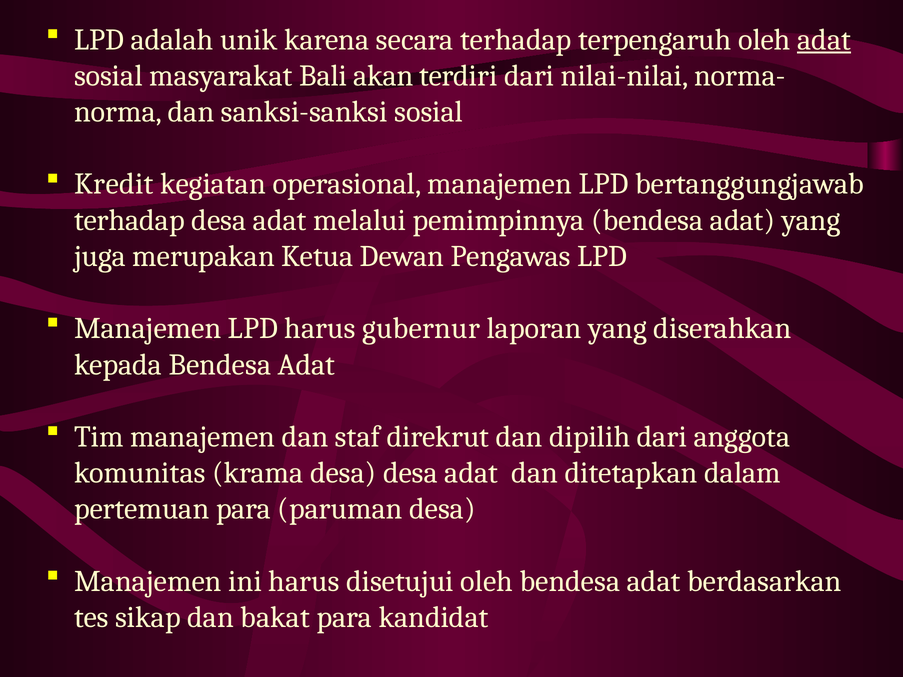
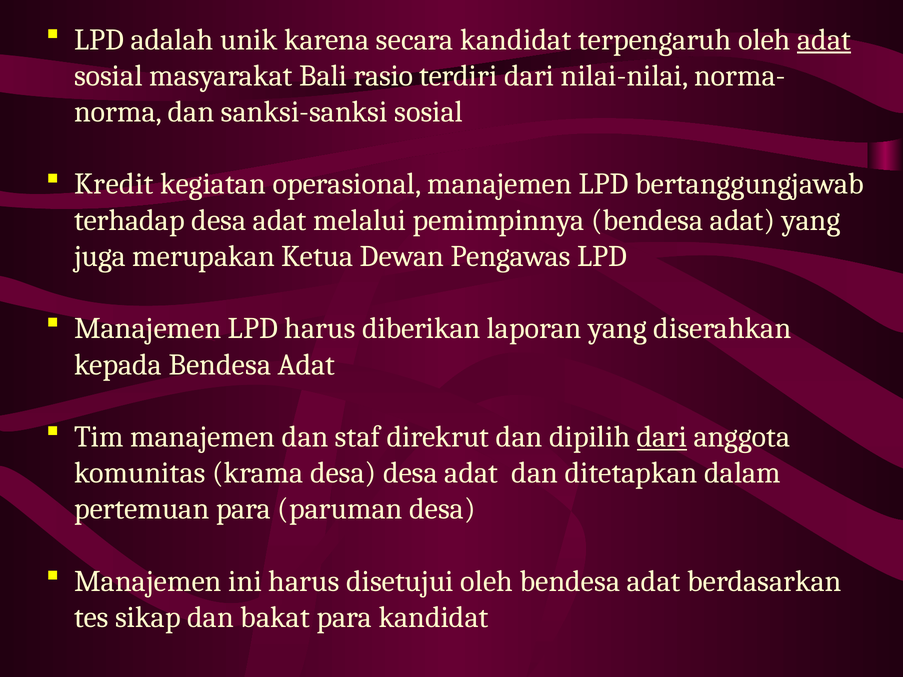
secara terhadap: terhadap -> kandidat
akan: akan -> rasio
gubernur: gubernur -> diberikan
dari at (662, 437) underline: none -> present
